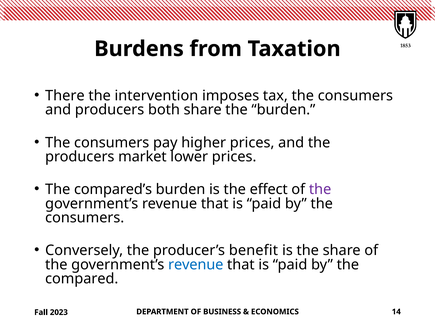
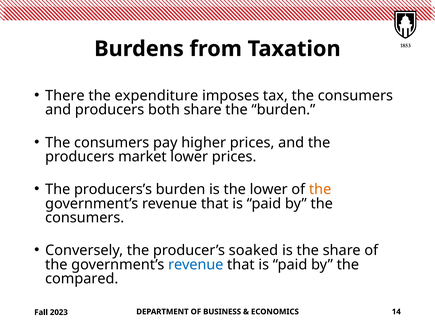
intervention: intervention -> expenditure
compared’s: compared’s -> producers’s
the effect: effect -> lower
the at (320, 189) colour: purple -> orange
benefit: benefit -> soaked
